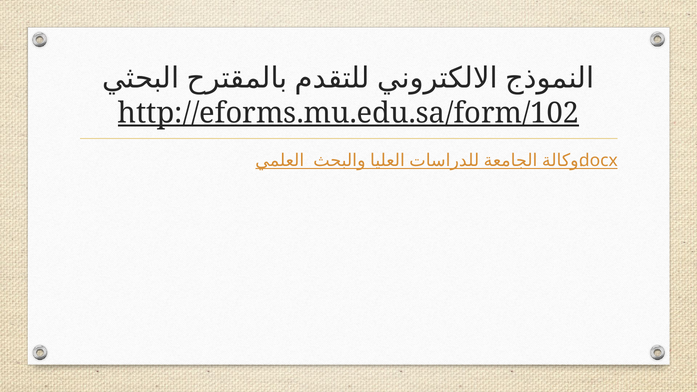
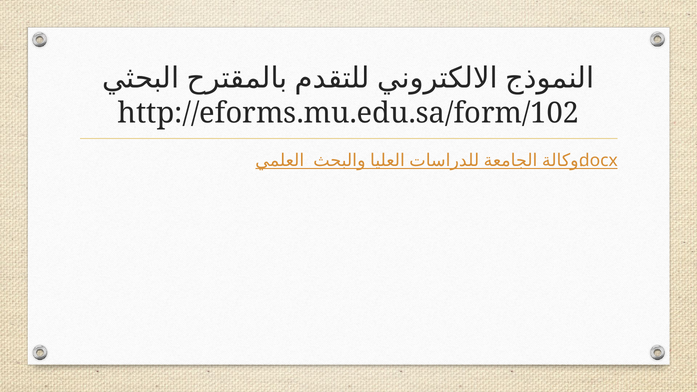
http://eforms.mu.edu.sa/form/102 underline: present -> none
